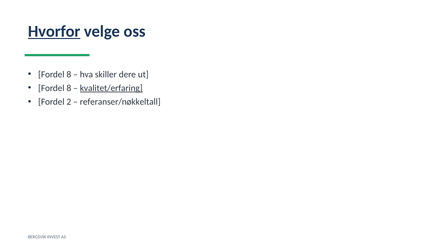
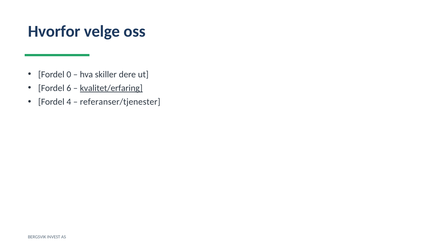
Hvorfor underline: present -> none
8 at (69, 74): 8 -> 0
8 at (69, 88): 8 -> 6
2: 2 -> 4
referanser/nøkkeltall: referanser/nøkkeltall -> referanser/tjenester
